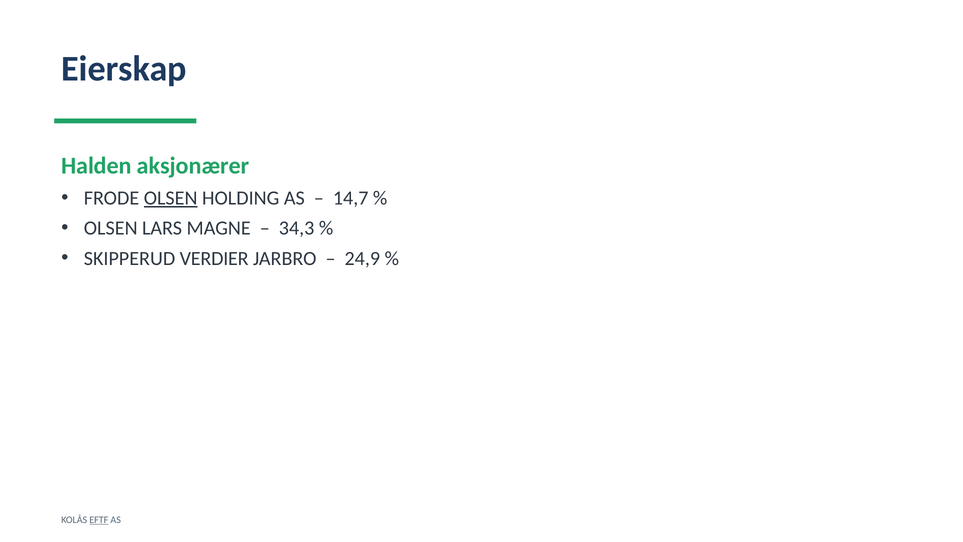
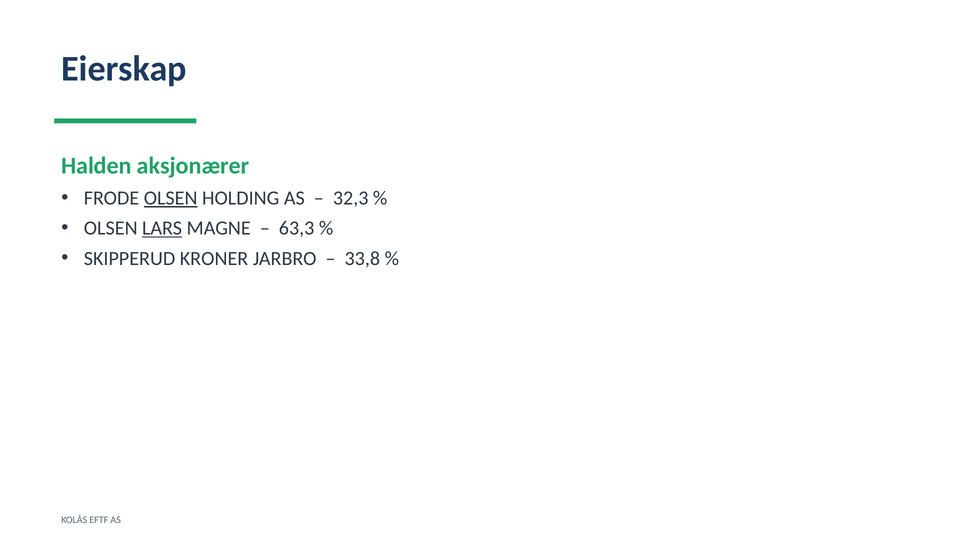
14,7: 14,7 -> 32,3
LARS underline: none -> present
34,3: 34,3 -> 63,3
VERDIER: VERDIER -> KRONER
24,9: 24,9 -> 33,8
EFTF underline: present -> none
